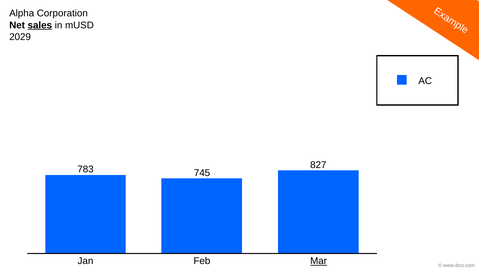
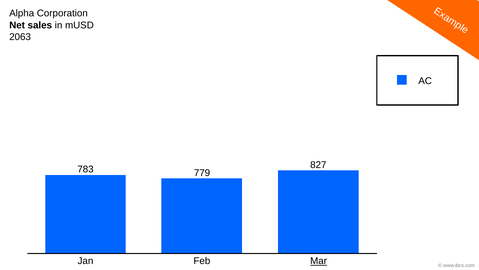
sales underline: present -> none
2029: 2029 -> 2063
745: 745 -> 779
